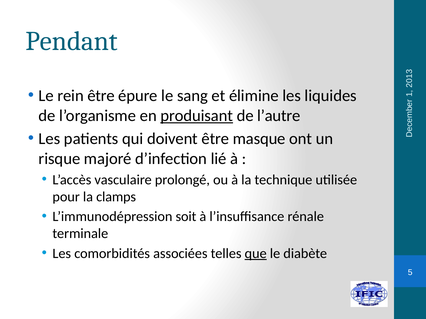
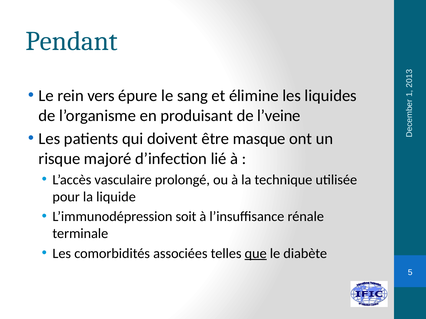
rein être: être -> vers
produisant underline: present -> none
l’autre: l’autre -> l’veine
clamps: clamps -> liquide
